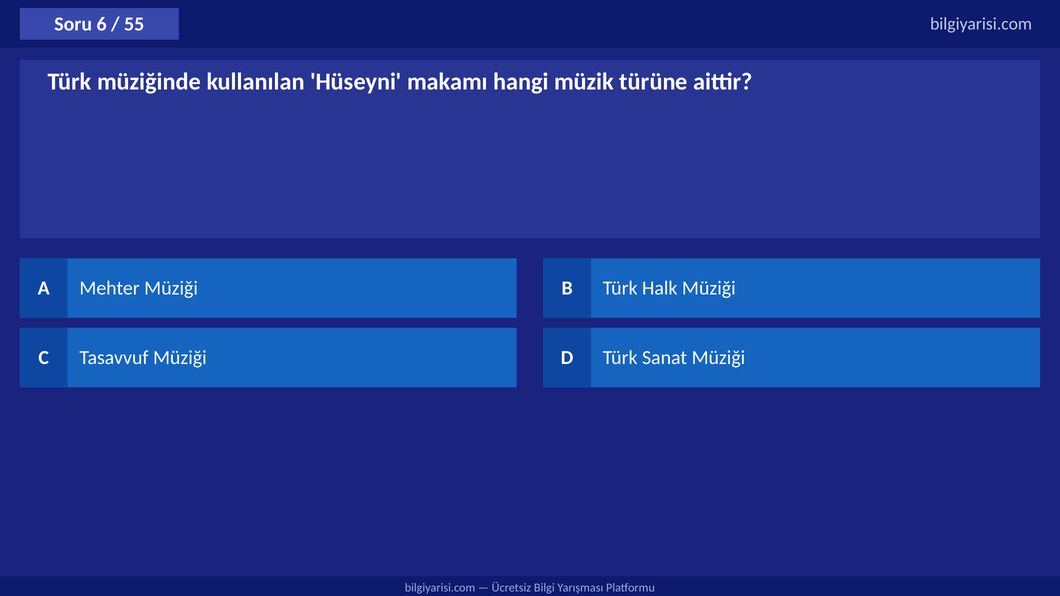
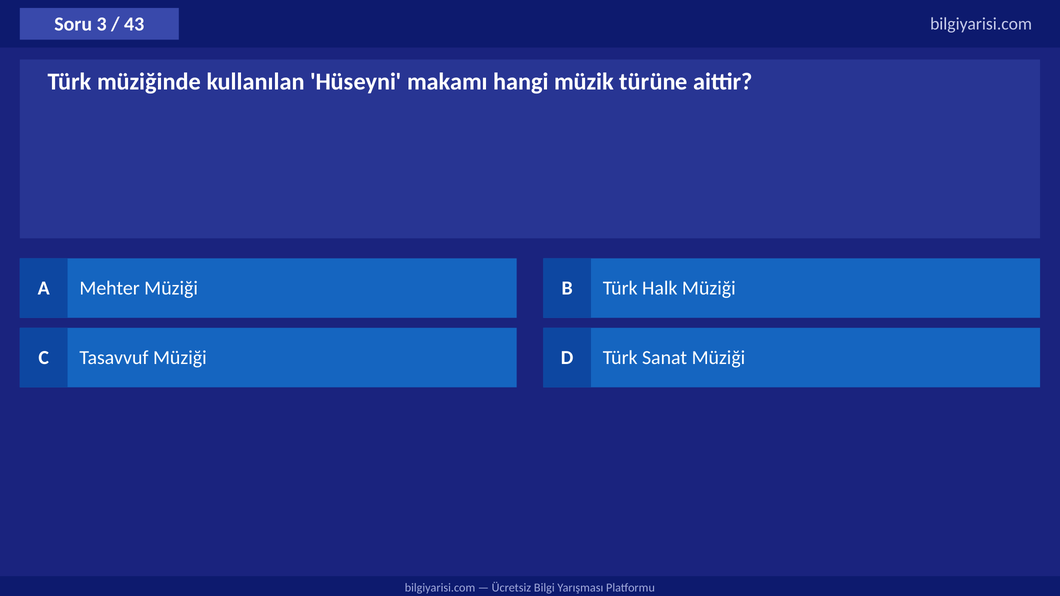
6: 6 -> 3
55: 55 -> 43
